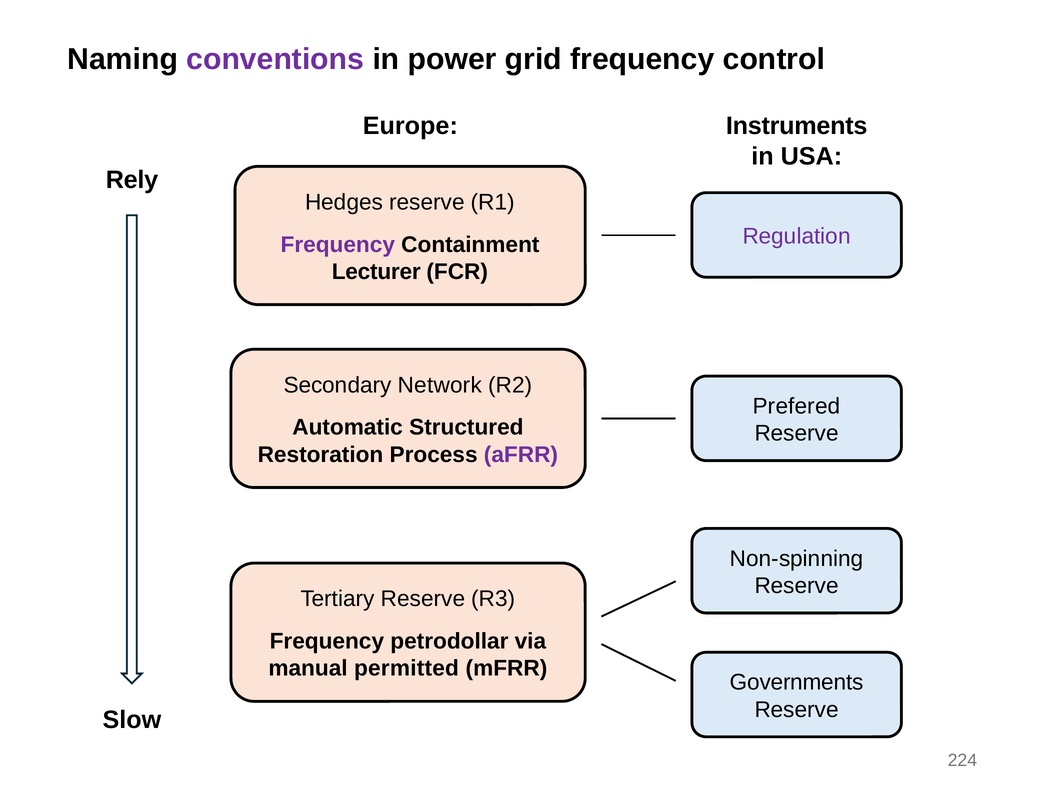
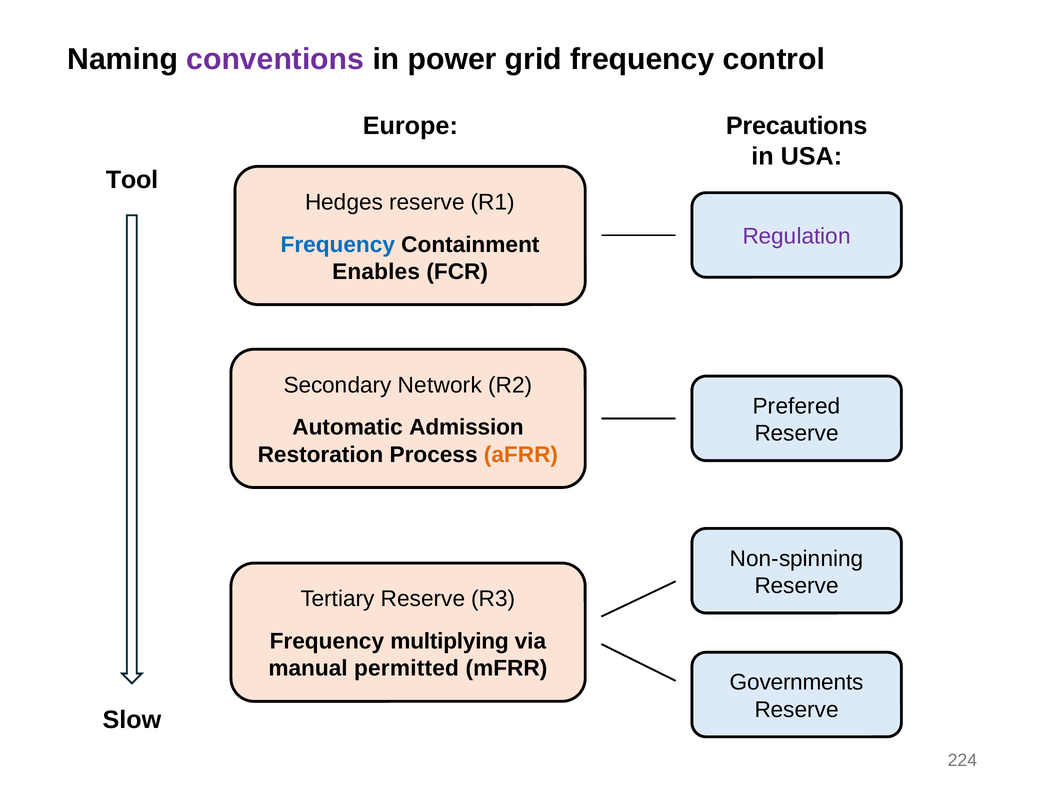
Instruments: Instruments -> Precautions
Rely: Rely -> Tool
Frequency at (338, 244) colour: purple -> blue
Lecturer: Lecturer -> Enables
Structured: Structured -> Admission
aFRR colour: purple -> orange
petrodollar: petrodollar -> multiplying
